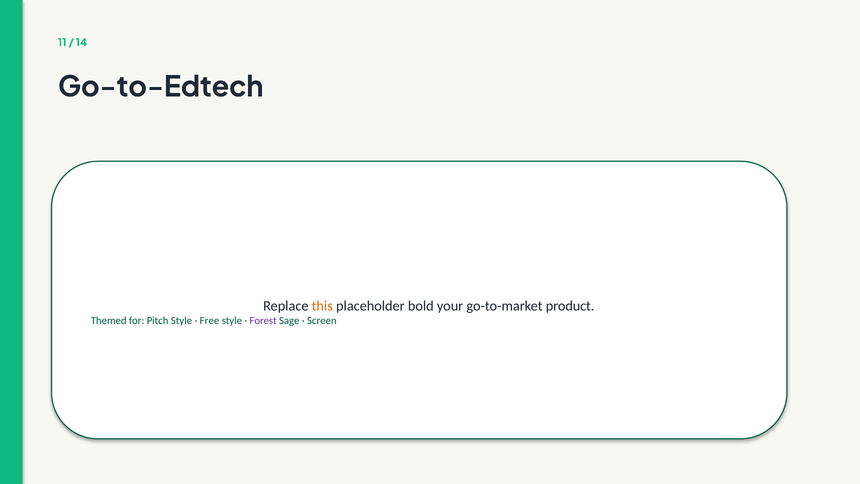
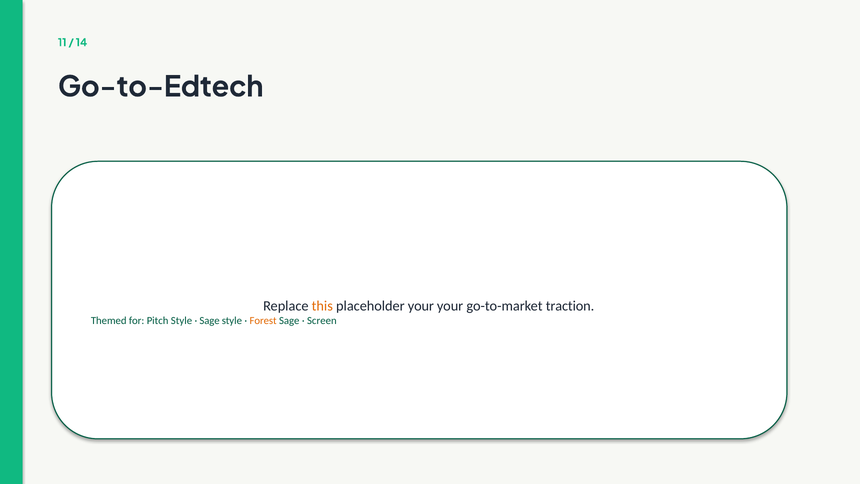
placeholder bold: bold -> your
product: product -> traction
Free at (209, 321): Free -> Sage
Forest colour: purple -> orange
